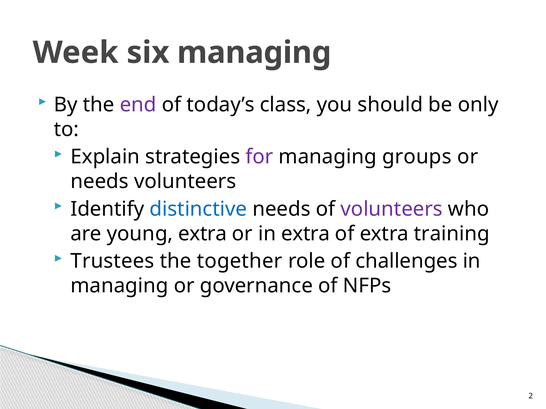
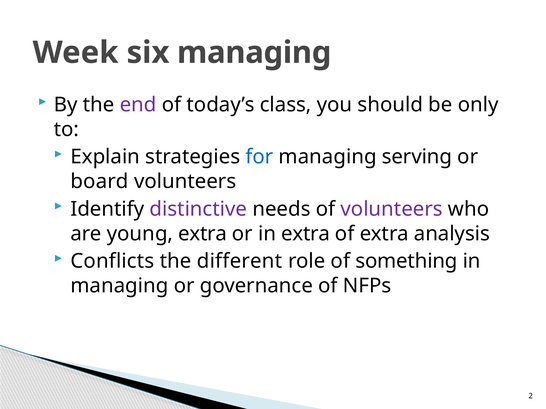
for colour: purple -> blue
groups: groups -> serving
needs at (100, 182): needs -> board
distinctive colour: blue -> purple
training: training -> analysis
Trustees: Trustees -> Conflicts
together: together -> different
challenges: challenges -> something
